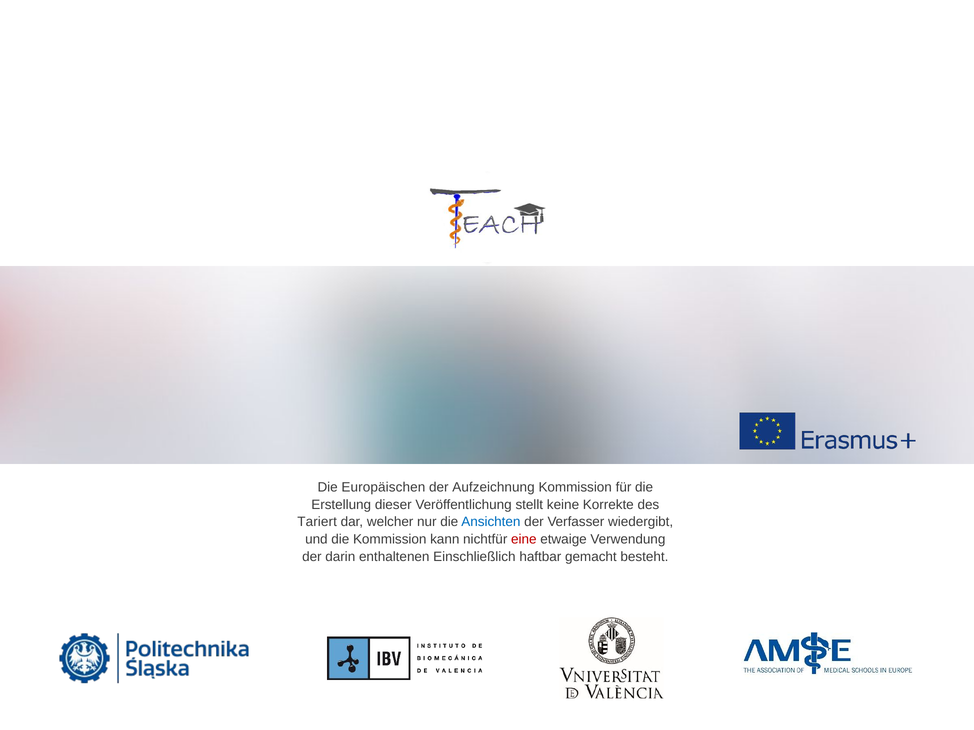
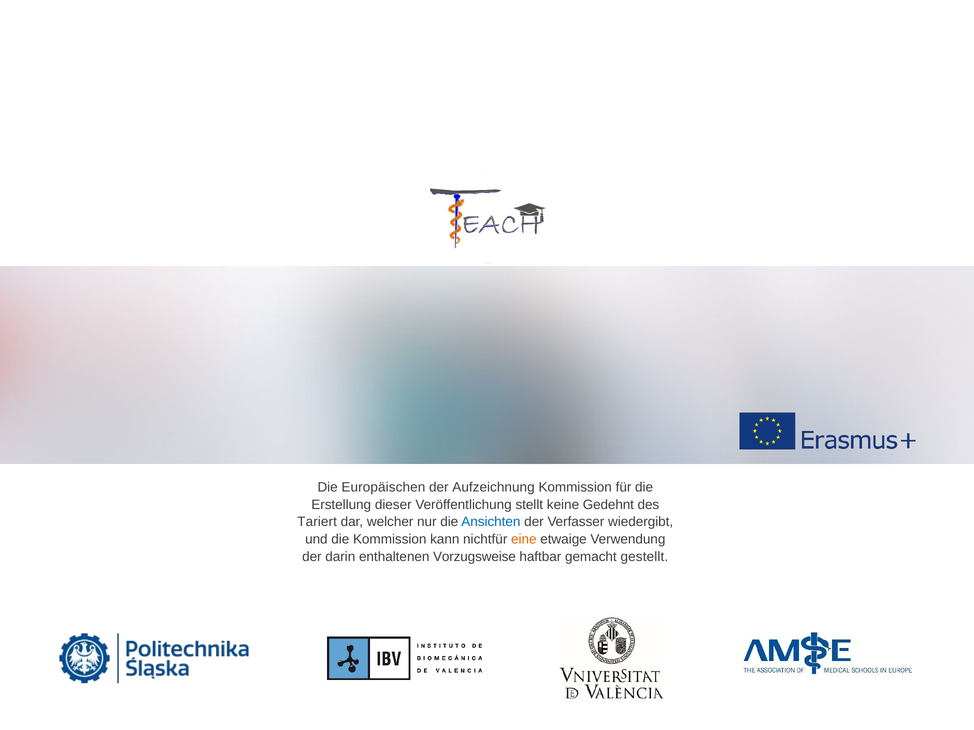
Korrekte: Korrekte -> Gedehnt
eine colour: red -> orange
Einschließlich: Einschließlich -> Vorzugsweise
besteht: besteht -> gestellt
